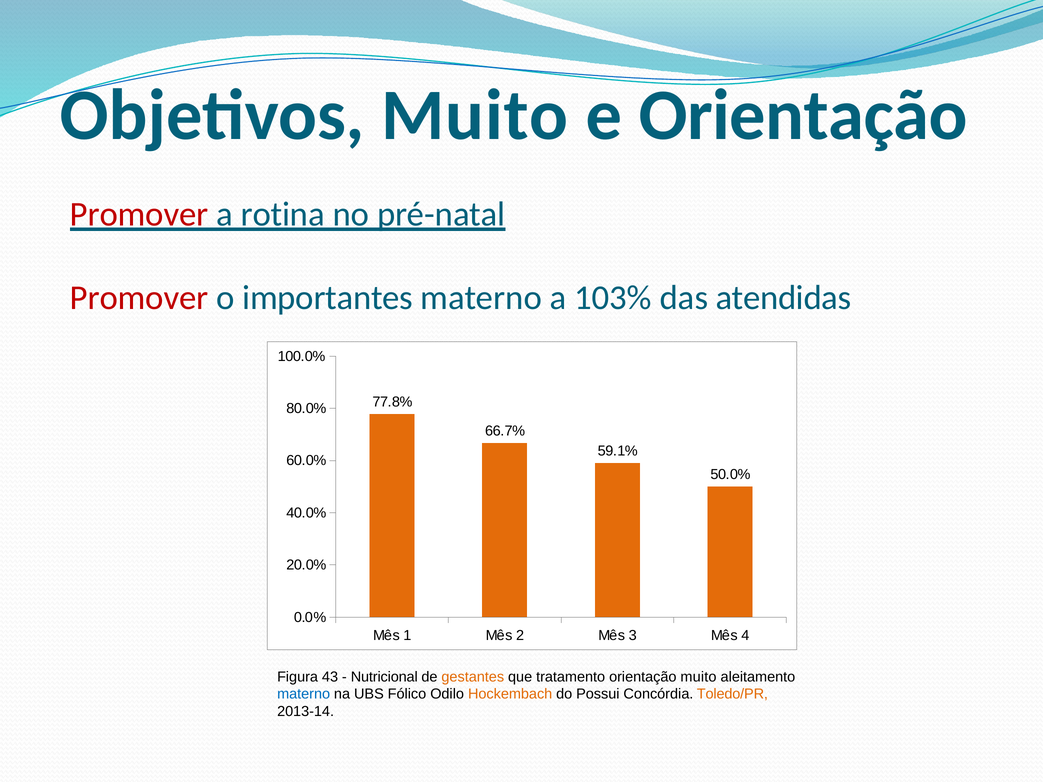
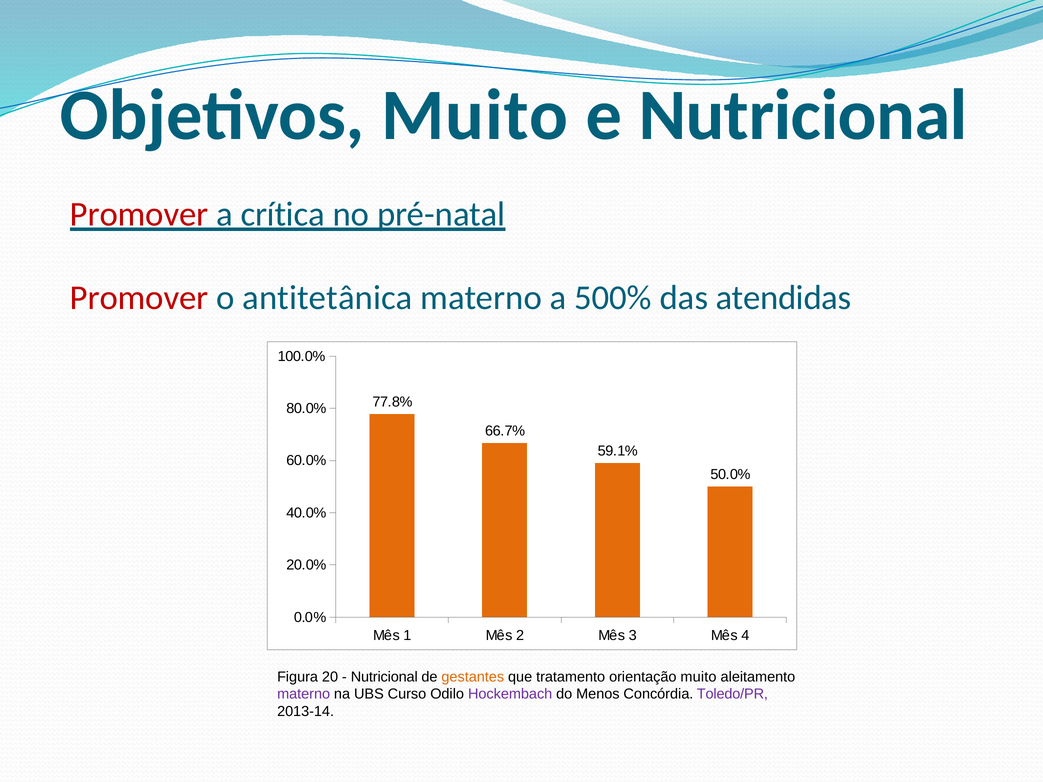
e Orientação: Orientação -> Nutricional
rotina: rotina -> crítica
importantes: importantes -> antitetânica
103%: 103% -> 500%
43: 43 -> 20
materno at (304, 694) colour: blue -> purple
Fólico: Fólico -> Curso
Hockembach colour: orange -> purple
Possui: Possui -> Menos
Toledo/PR colour: orange -> purple
